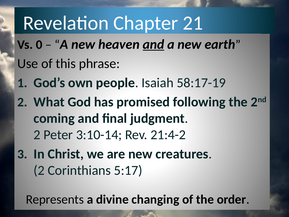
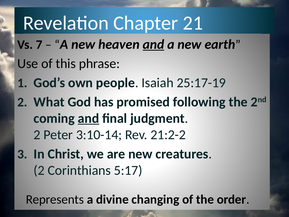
0: 0 -> 7
58:17-19: 58:17-19 -> 25:17-19
and at (88, 118) underline: none -> present
21:4-2: 21:4-2 -> 21:2-2
